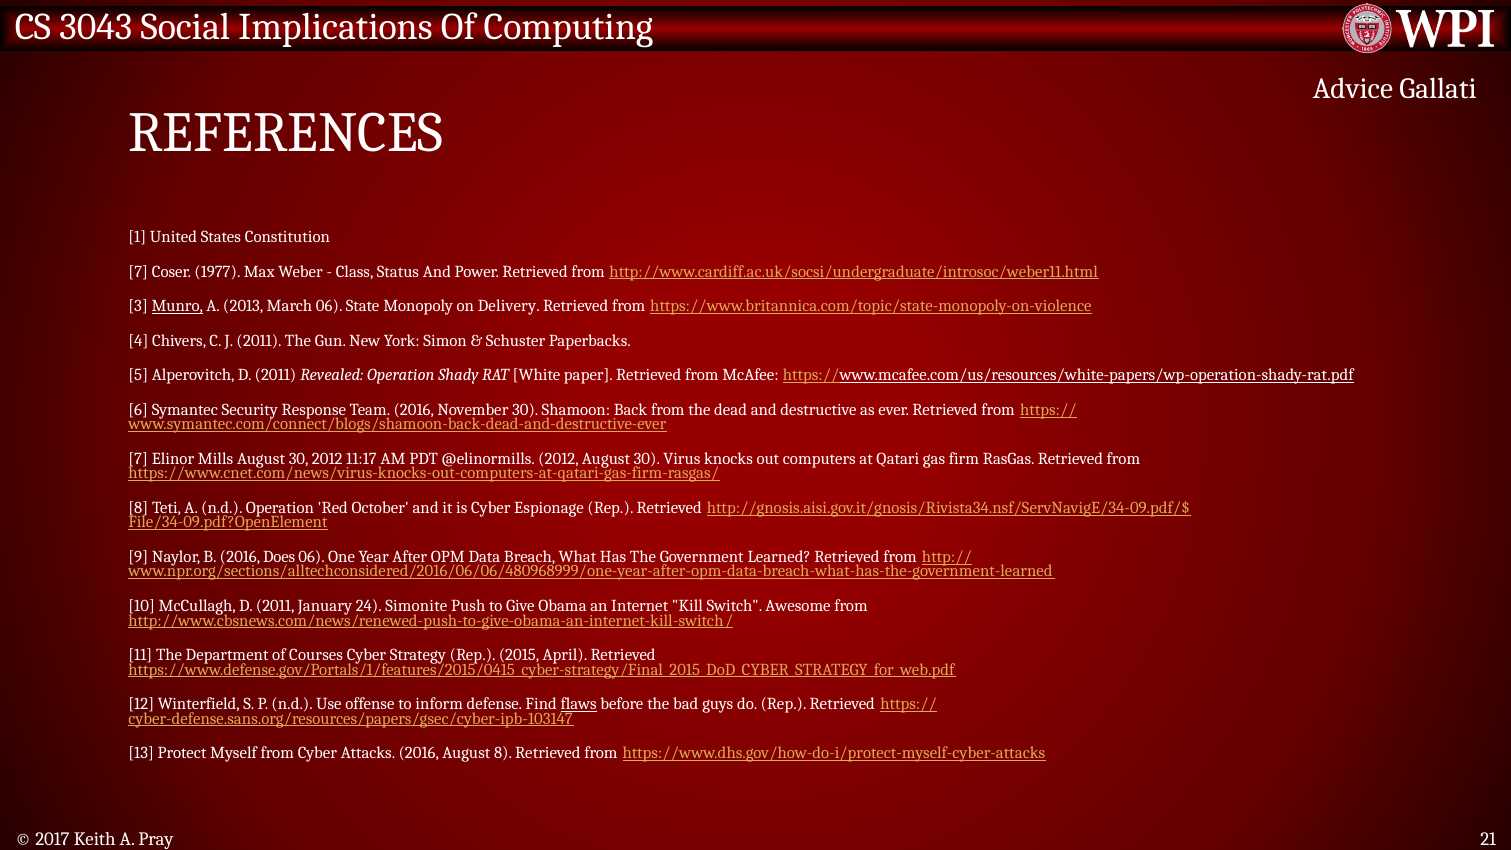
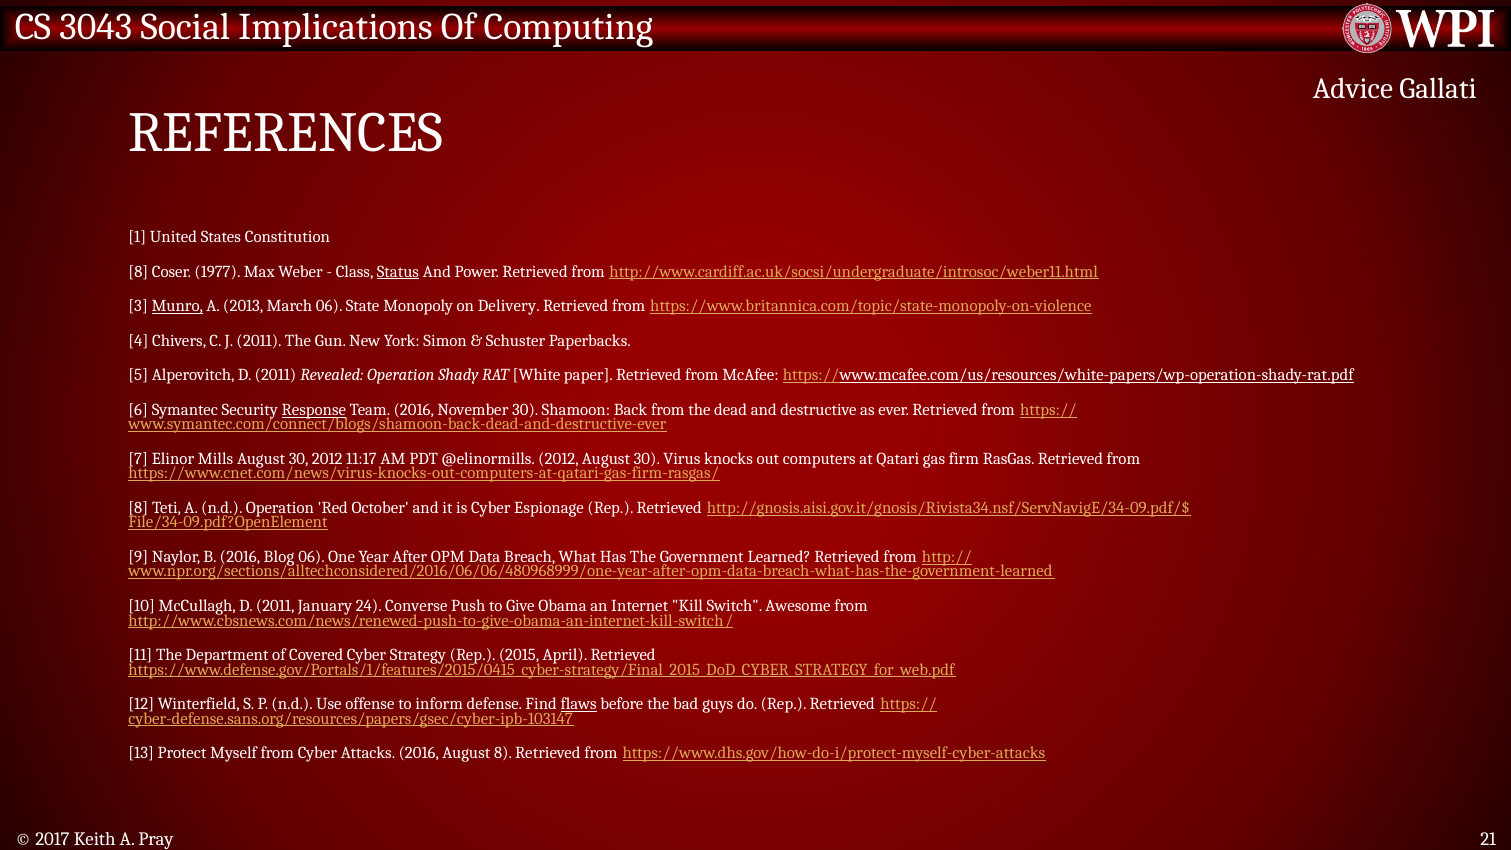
7 at (138, 272): 7 -> 8
Status underline: none -> present
Response underline: none -> present
Does: Does -> Blog
Simonite: Simonite -> Converse
Courses: Courses -> Covered
